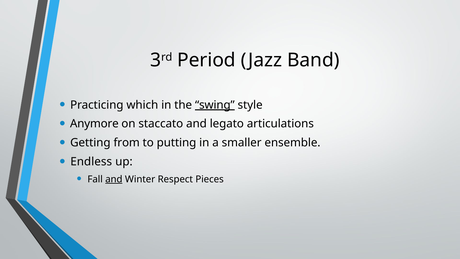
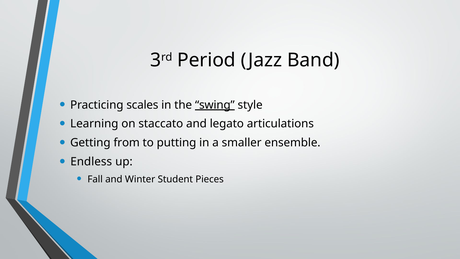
which: which -> scales
Anymore: Anymore -> Learning
and at (114, 179) underline: present -> none
Respect: Respect -> Student
